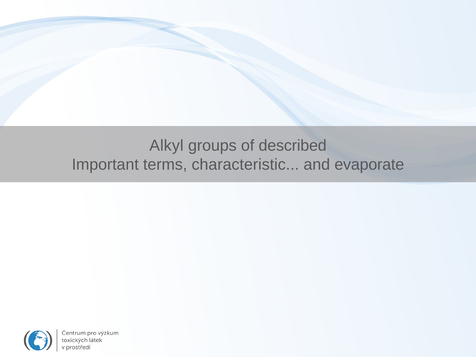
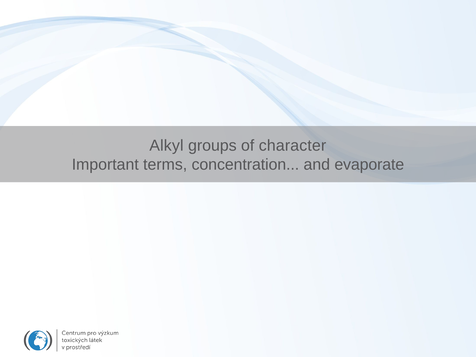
described: described -> character
characteristic: characteristic -> concentration
